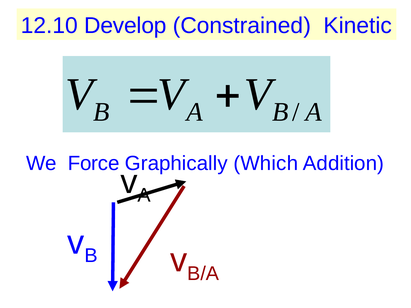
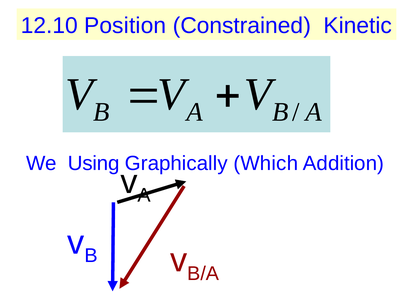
Develop: Develop -> Position
Force: Force -> Using
